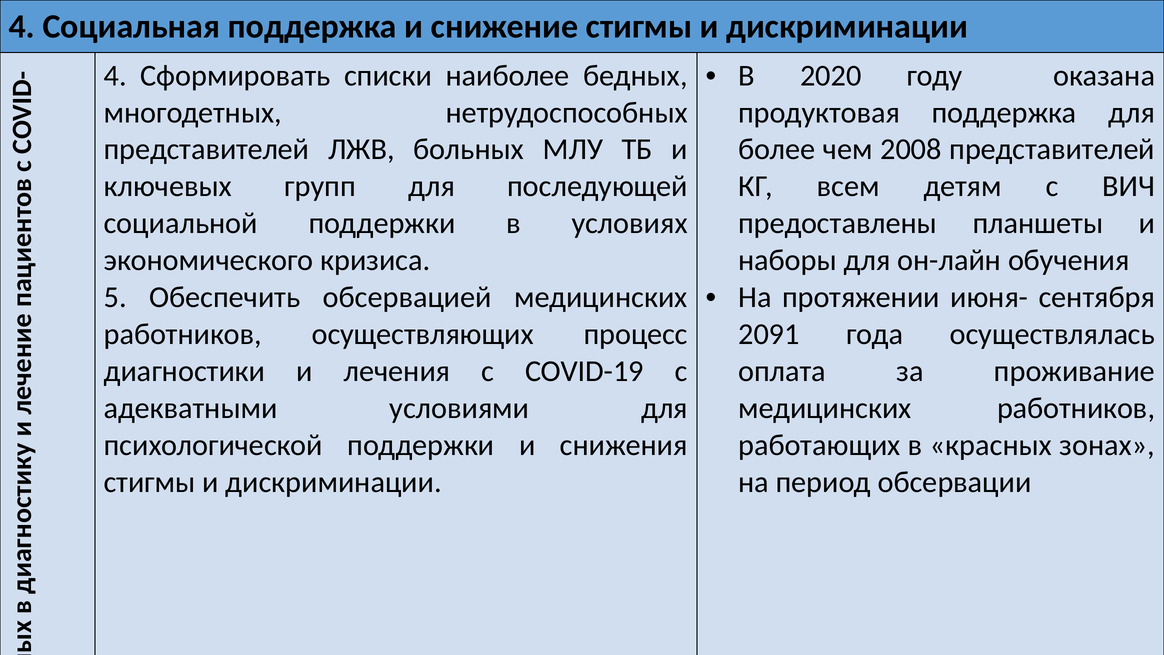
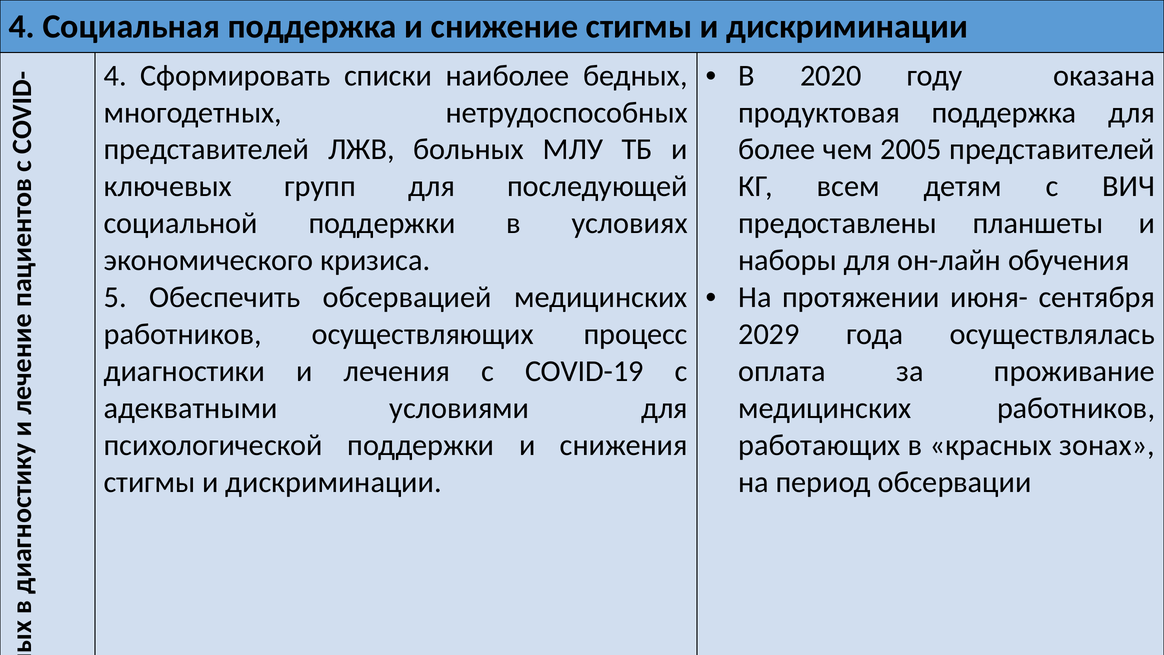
2008: 2008 -> 2005
2091: 2091 -> 2029
